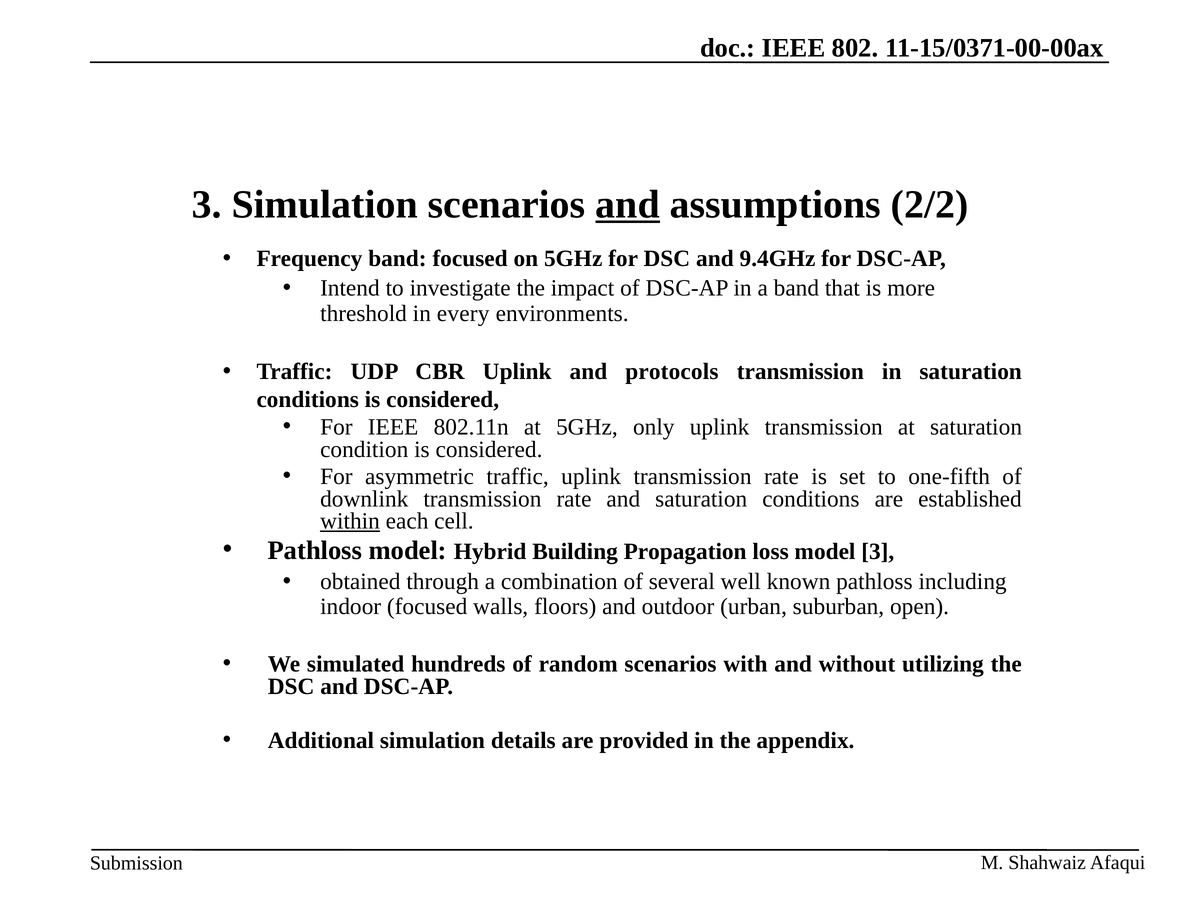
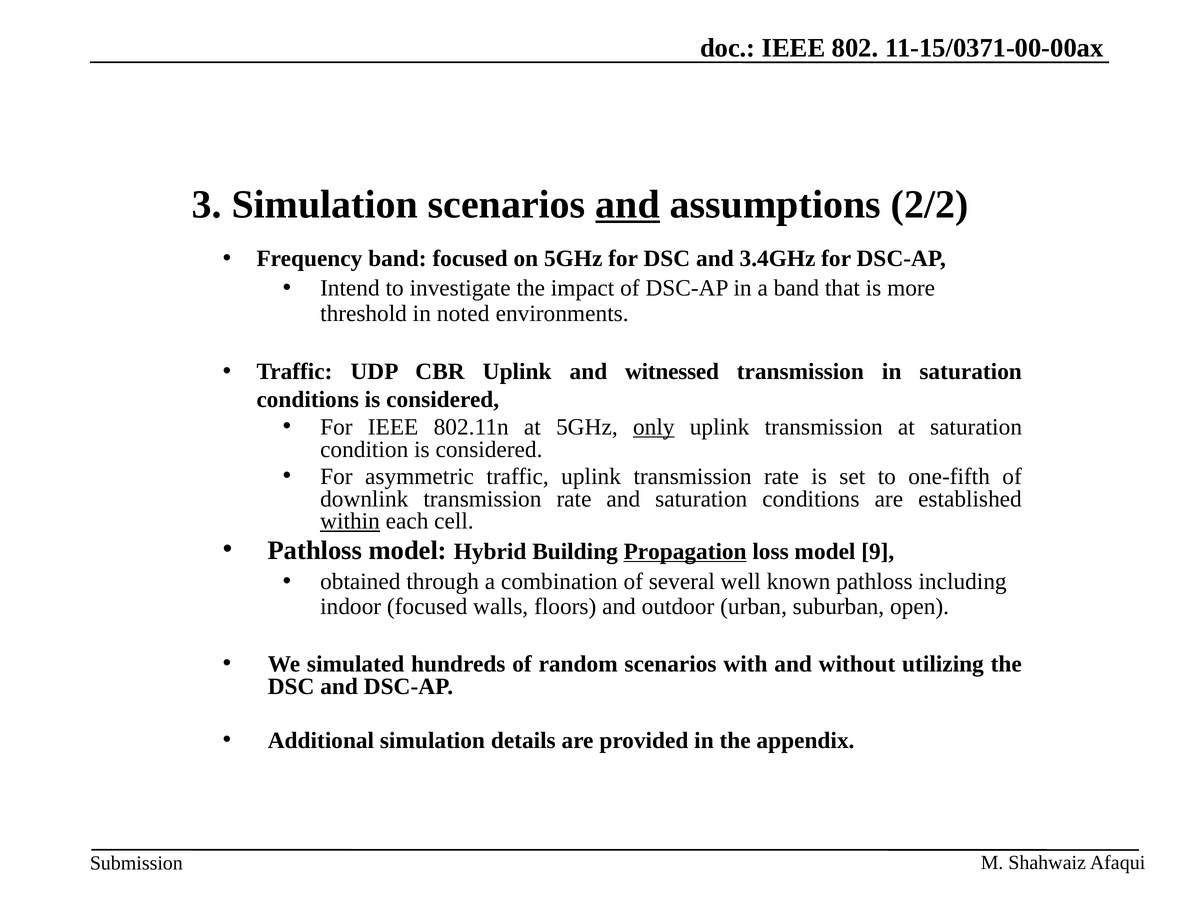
9.4GHz: 9.4GHz -> 3.4GHz
every: every -> noted
protocols: protocols -> witnessed
only underline: none -> present
Propagation underline: none -> present
model 3: 3 -> 9
